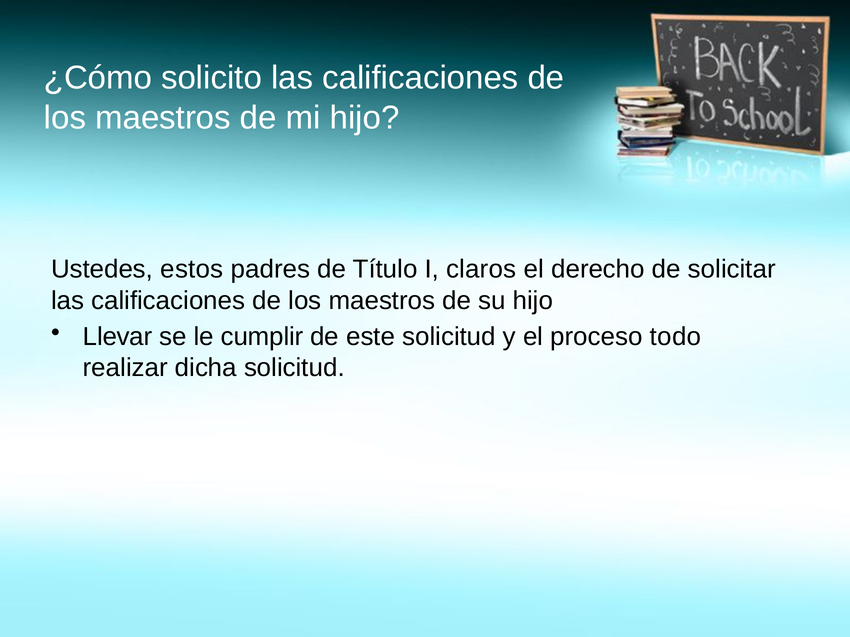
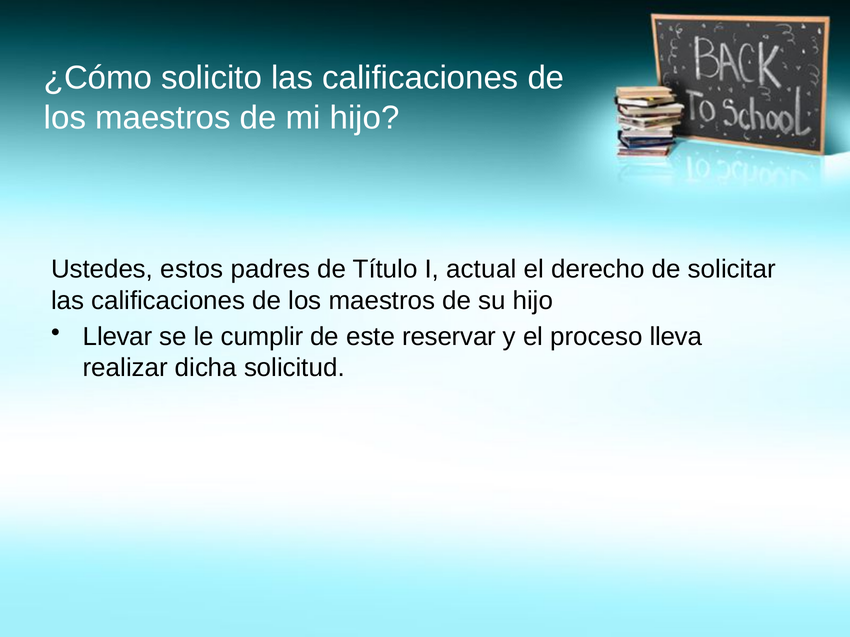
claros: claros -> actual
este solicitud: solicitud -> reservar
todo: todo -> lleva
